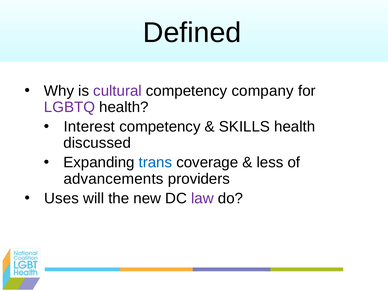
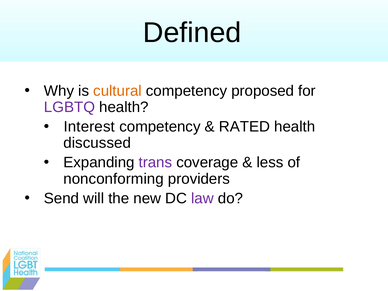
cultural colour: purple -> orange
company: company -> proposed
SKILLS: SKILLS -> RATED
trans colour: blue -> purple
advancements: advancements -> nonconforming
Uses: Uses -> Send
